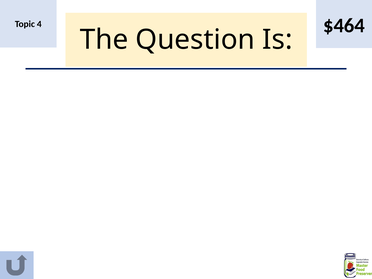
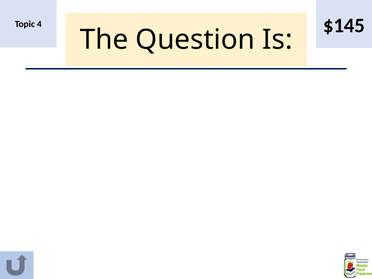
$464: $464 -> $145
